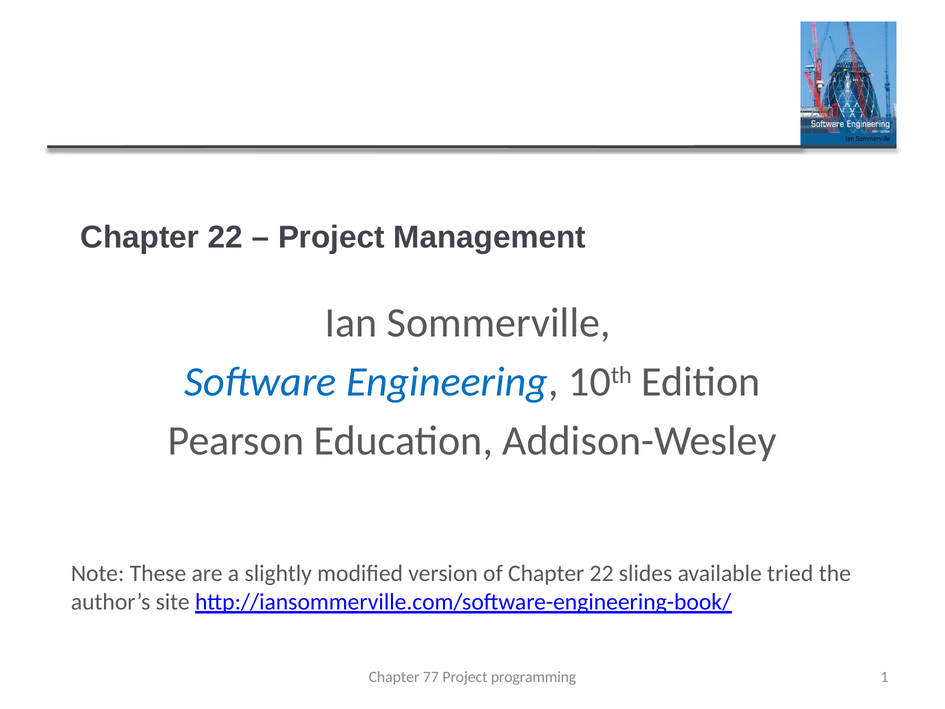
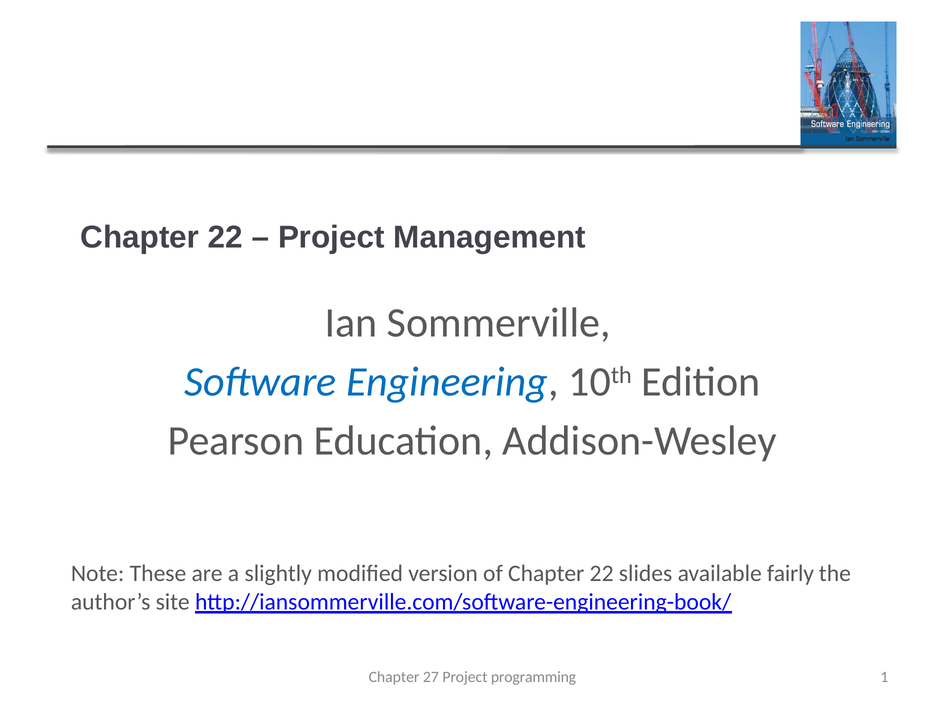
tried: tried -> fairly
77: 77 -> 27
